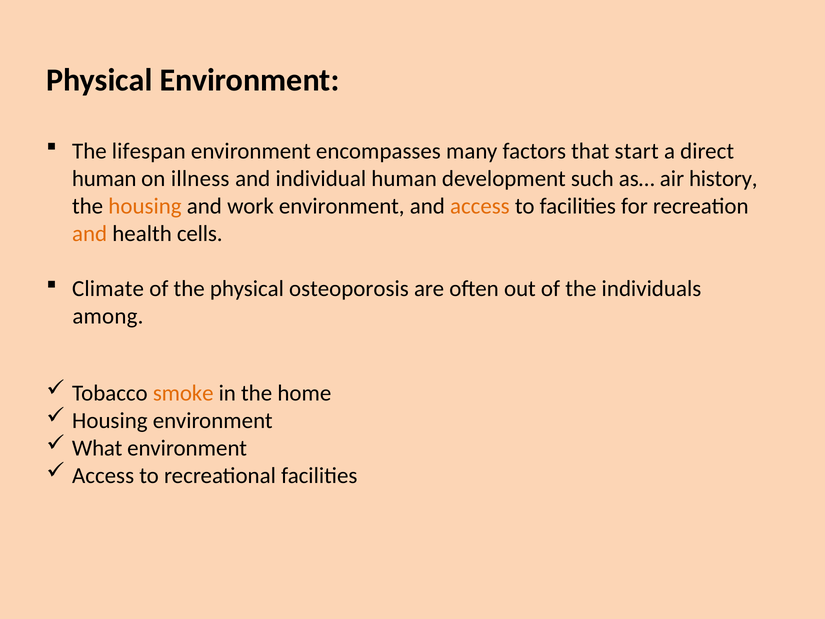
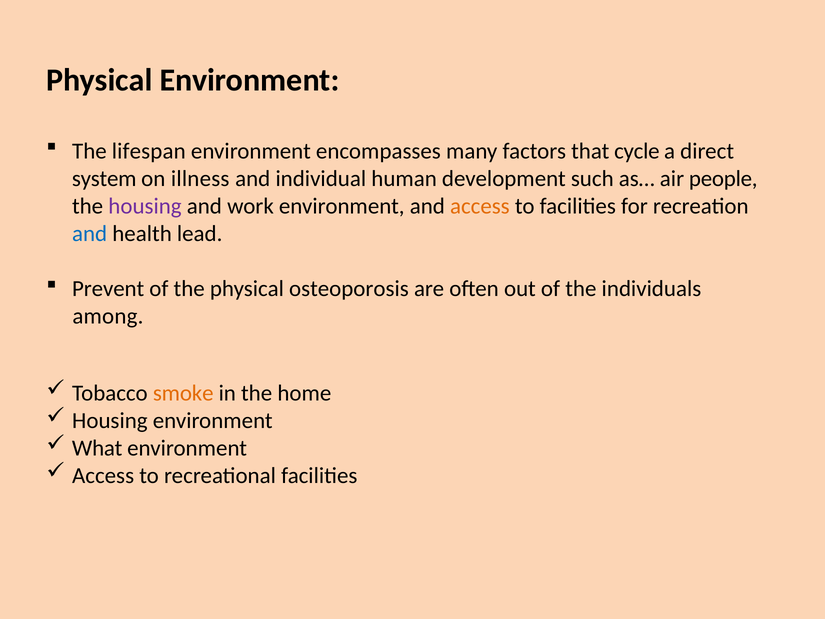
start: start -> cycle
human at (104, 179): human -> system
history: history -> people
housing at (145, 206) colour: orange -> purple
and at (90, 234) colour: orange -> blue
cells: cells -> lead
Climate: Climate -> Prevent
